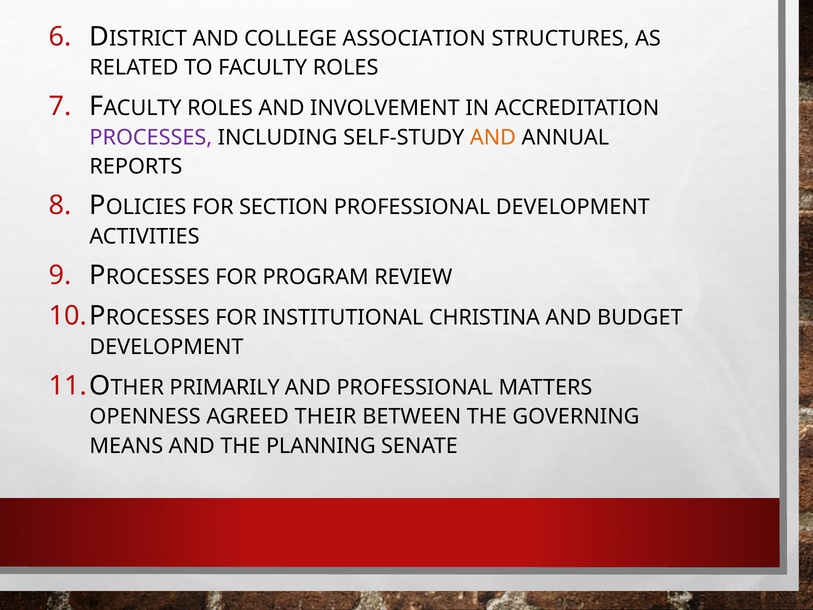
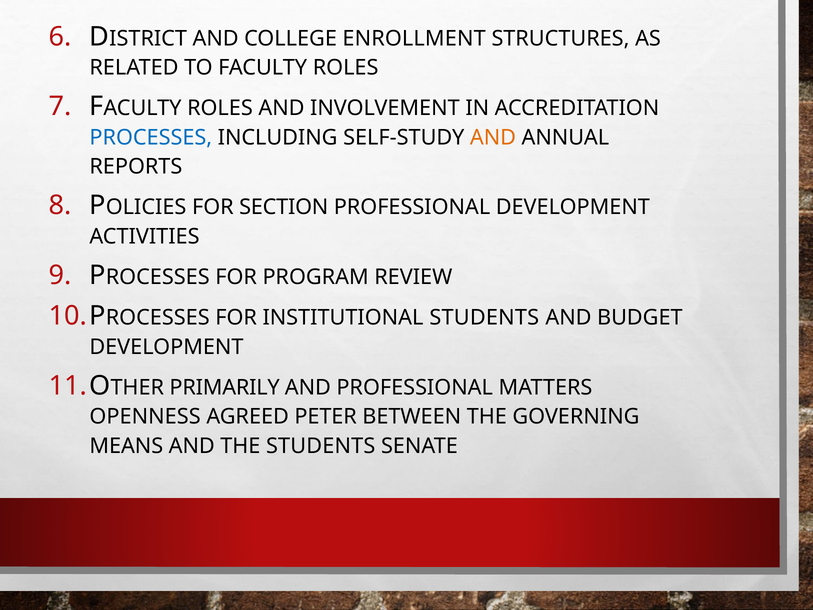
ASSOCIATION: ASSOCIATION -> ENROLLMENT
PROCESSES colour: purple -> blue
INSTITUTIONAL CHRISTINA: CHRISTINA -> STUDENTS
THEIR: THEIR -> PETER
THE PLANNING: PLANNING -> STUDENTS
